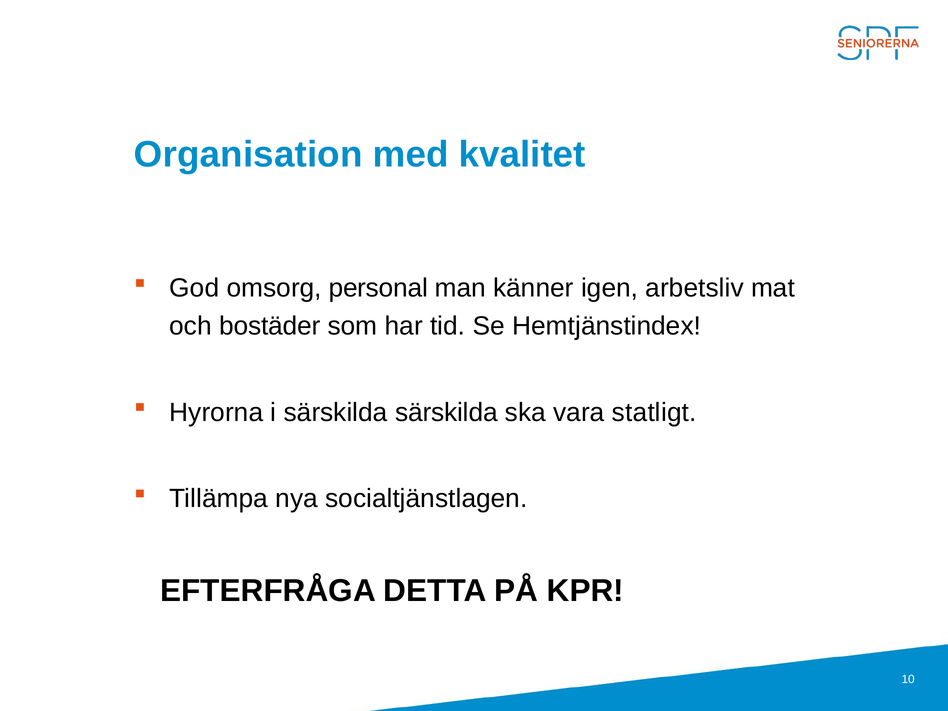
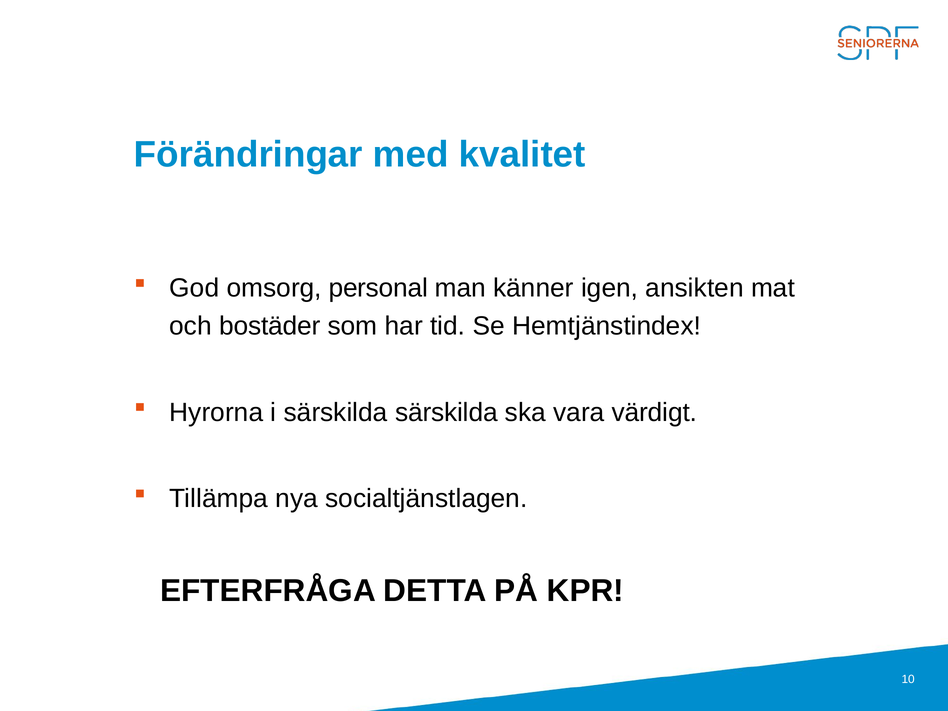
Organisation: Organisation -> Förändringar
arbetsliv: arbetsliv -> ansikten
statligt: statligt -> värdigt
